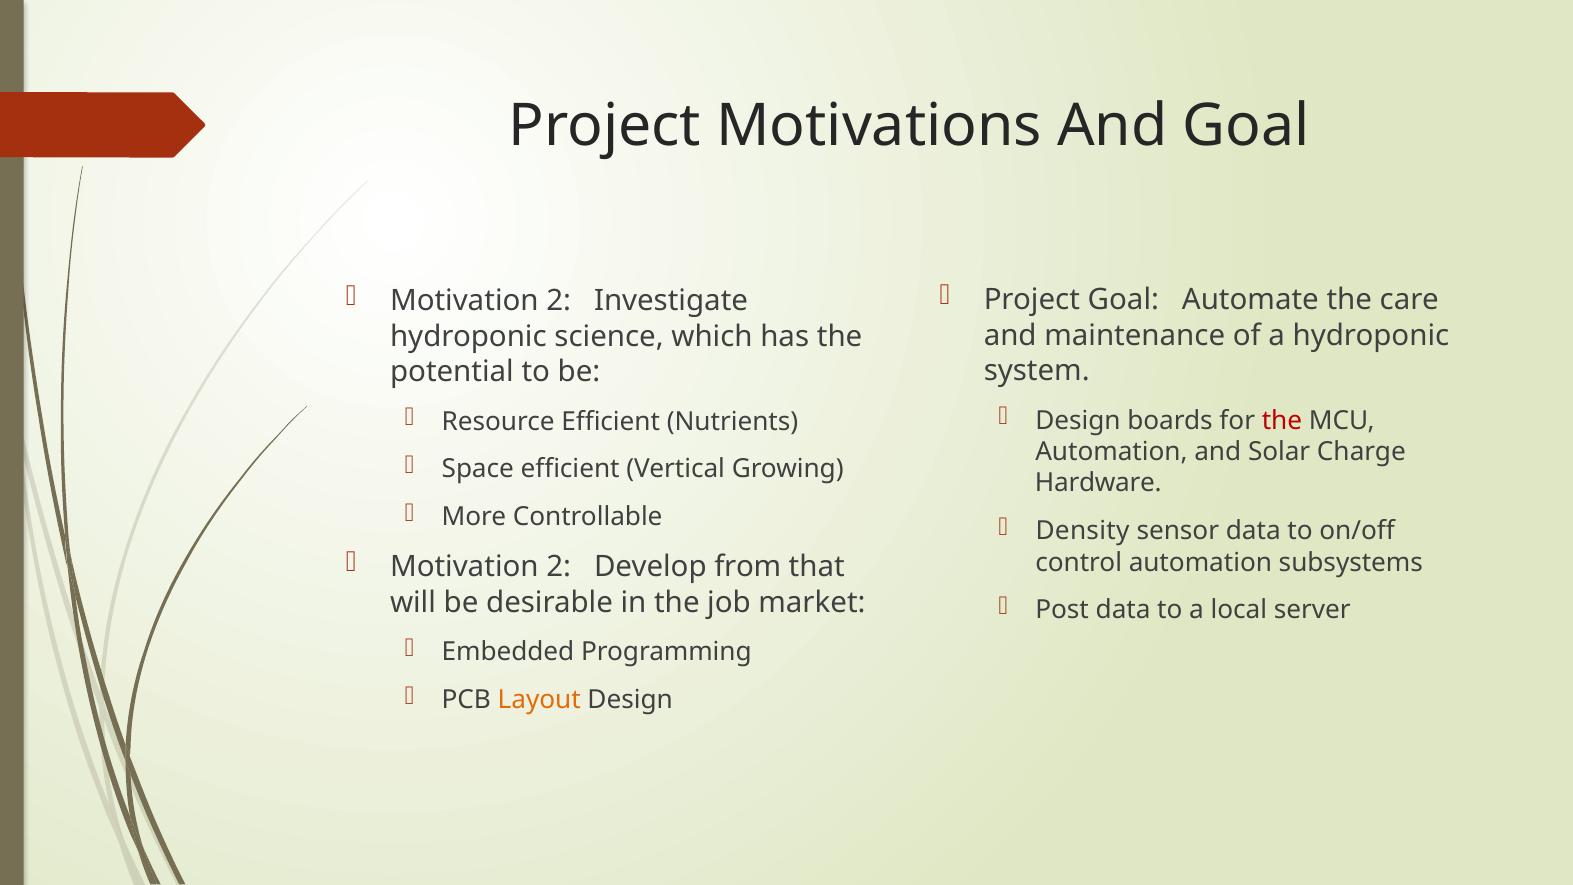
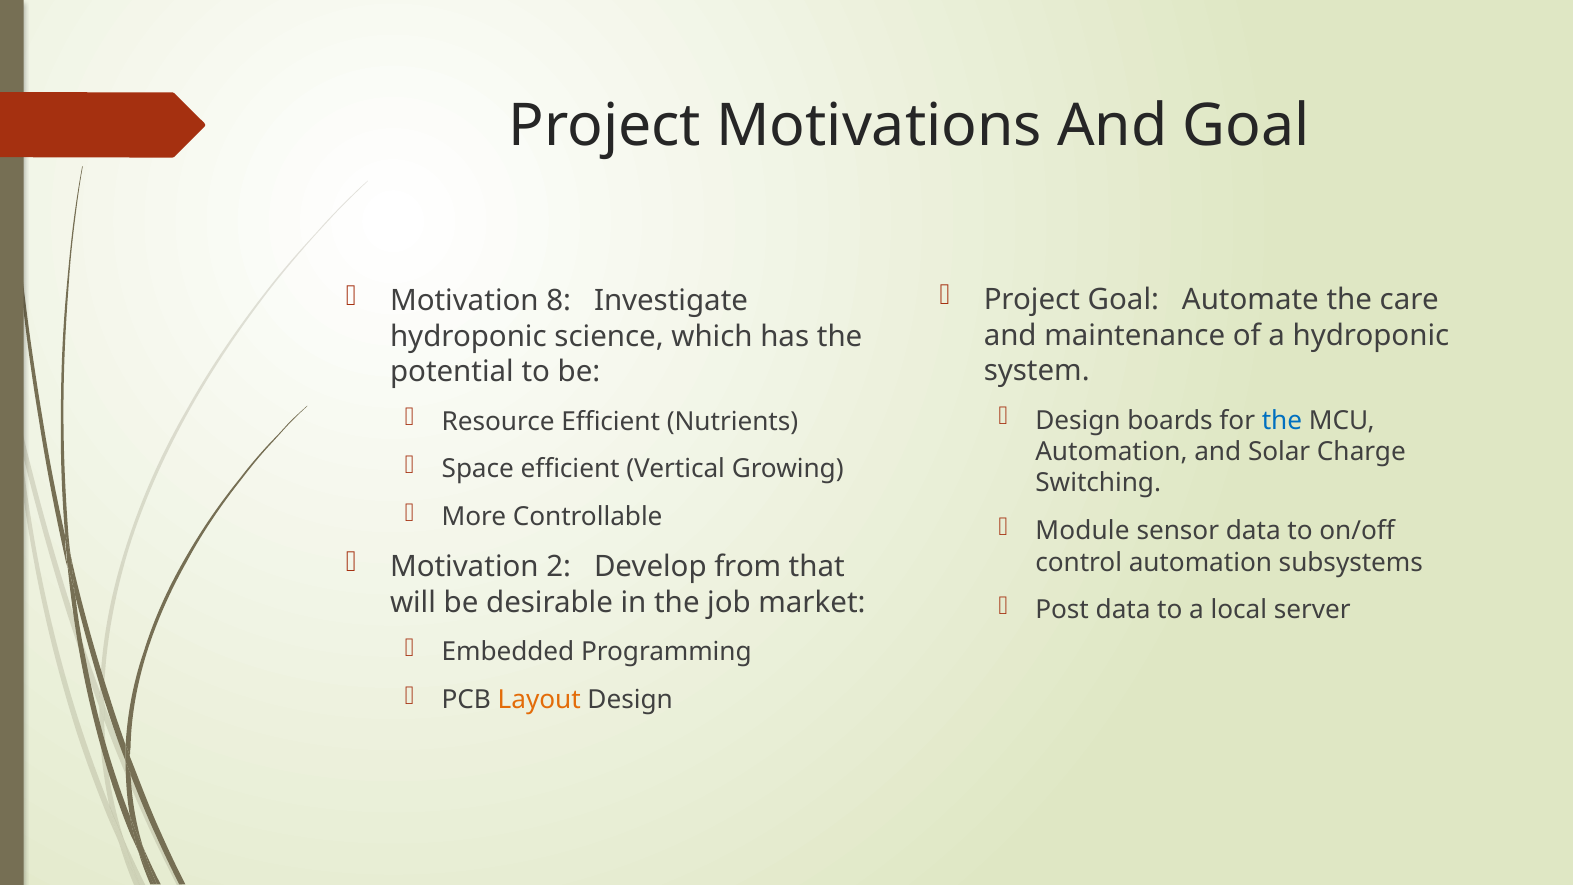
2 at (559, 301): 2 -> 8
the at (1282, 420) colour: red -> blue
Hardware: Hardware -> Switching
Density: Density -> Module
